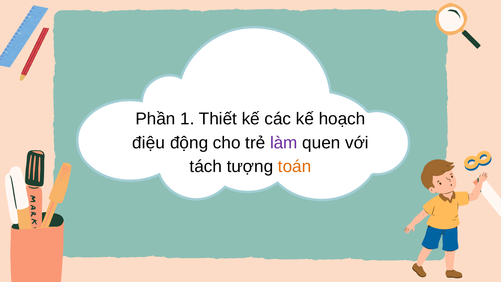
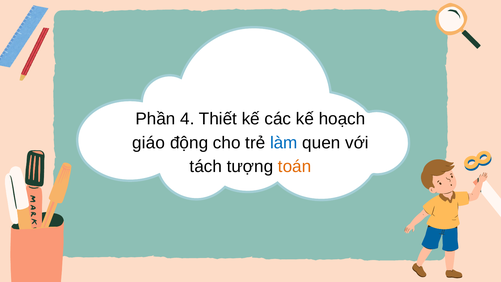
1: 1 -> 4
điệu: điệu -> giáo
làm colour: purple -> blue
